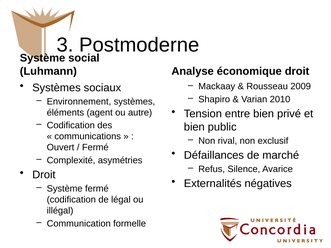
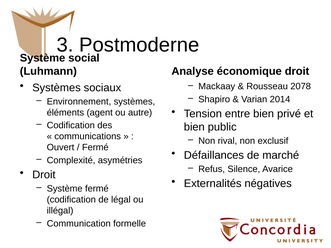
2009: 2009 -> 2078
2010: 2010 -> 2014
